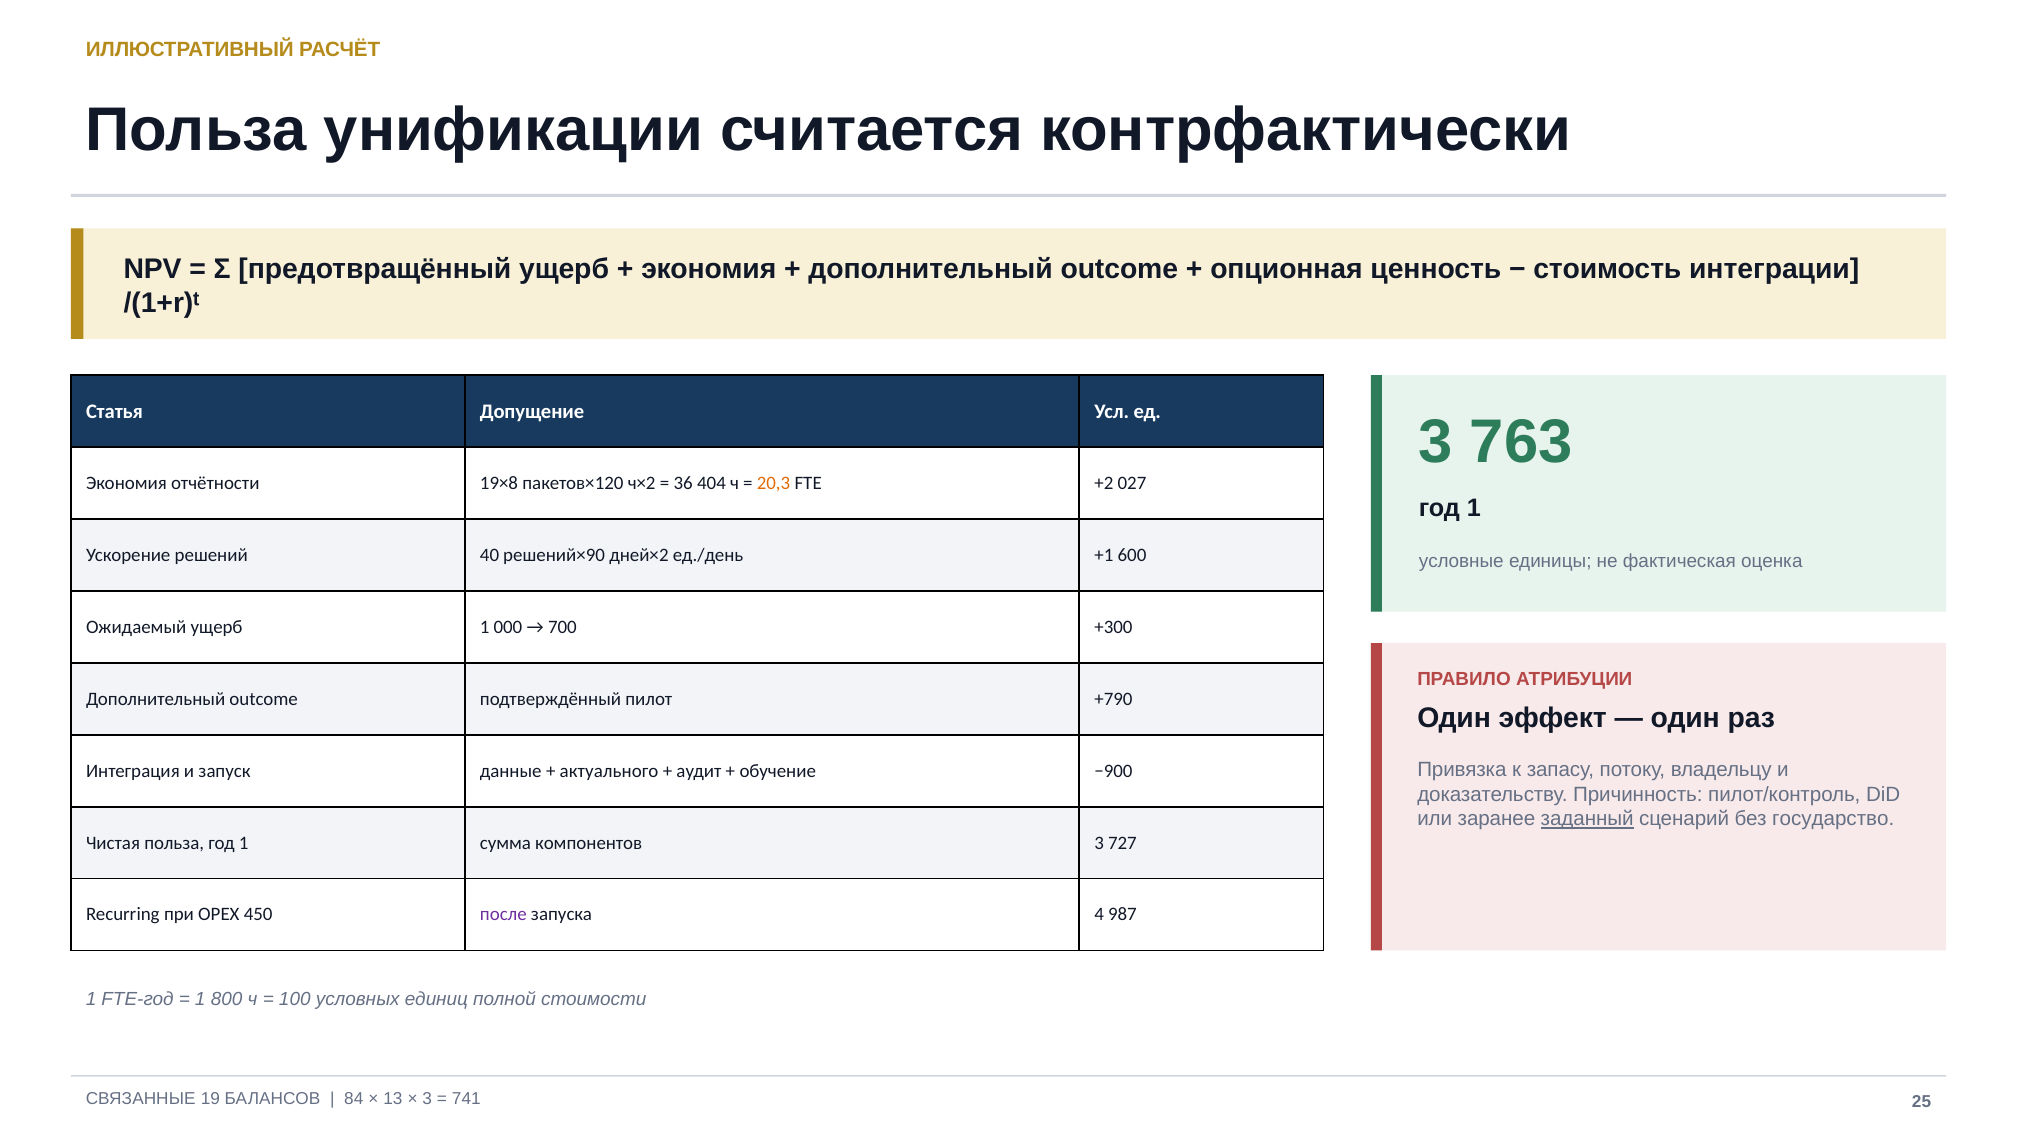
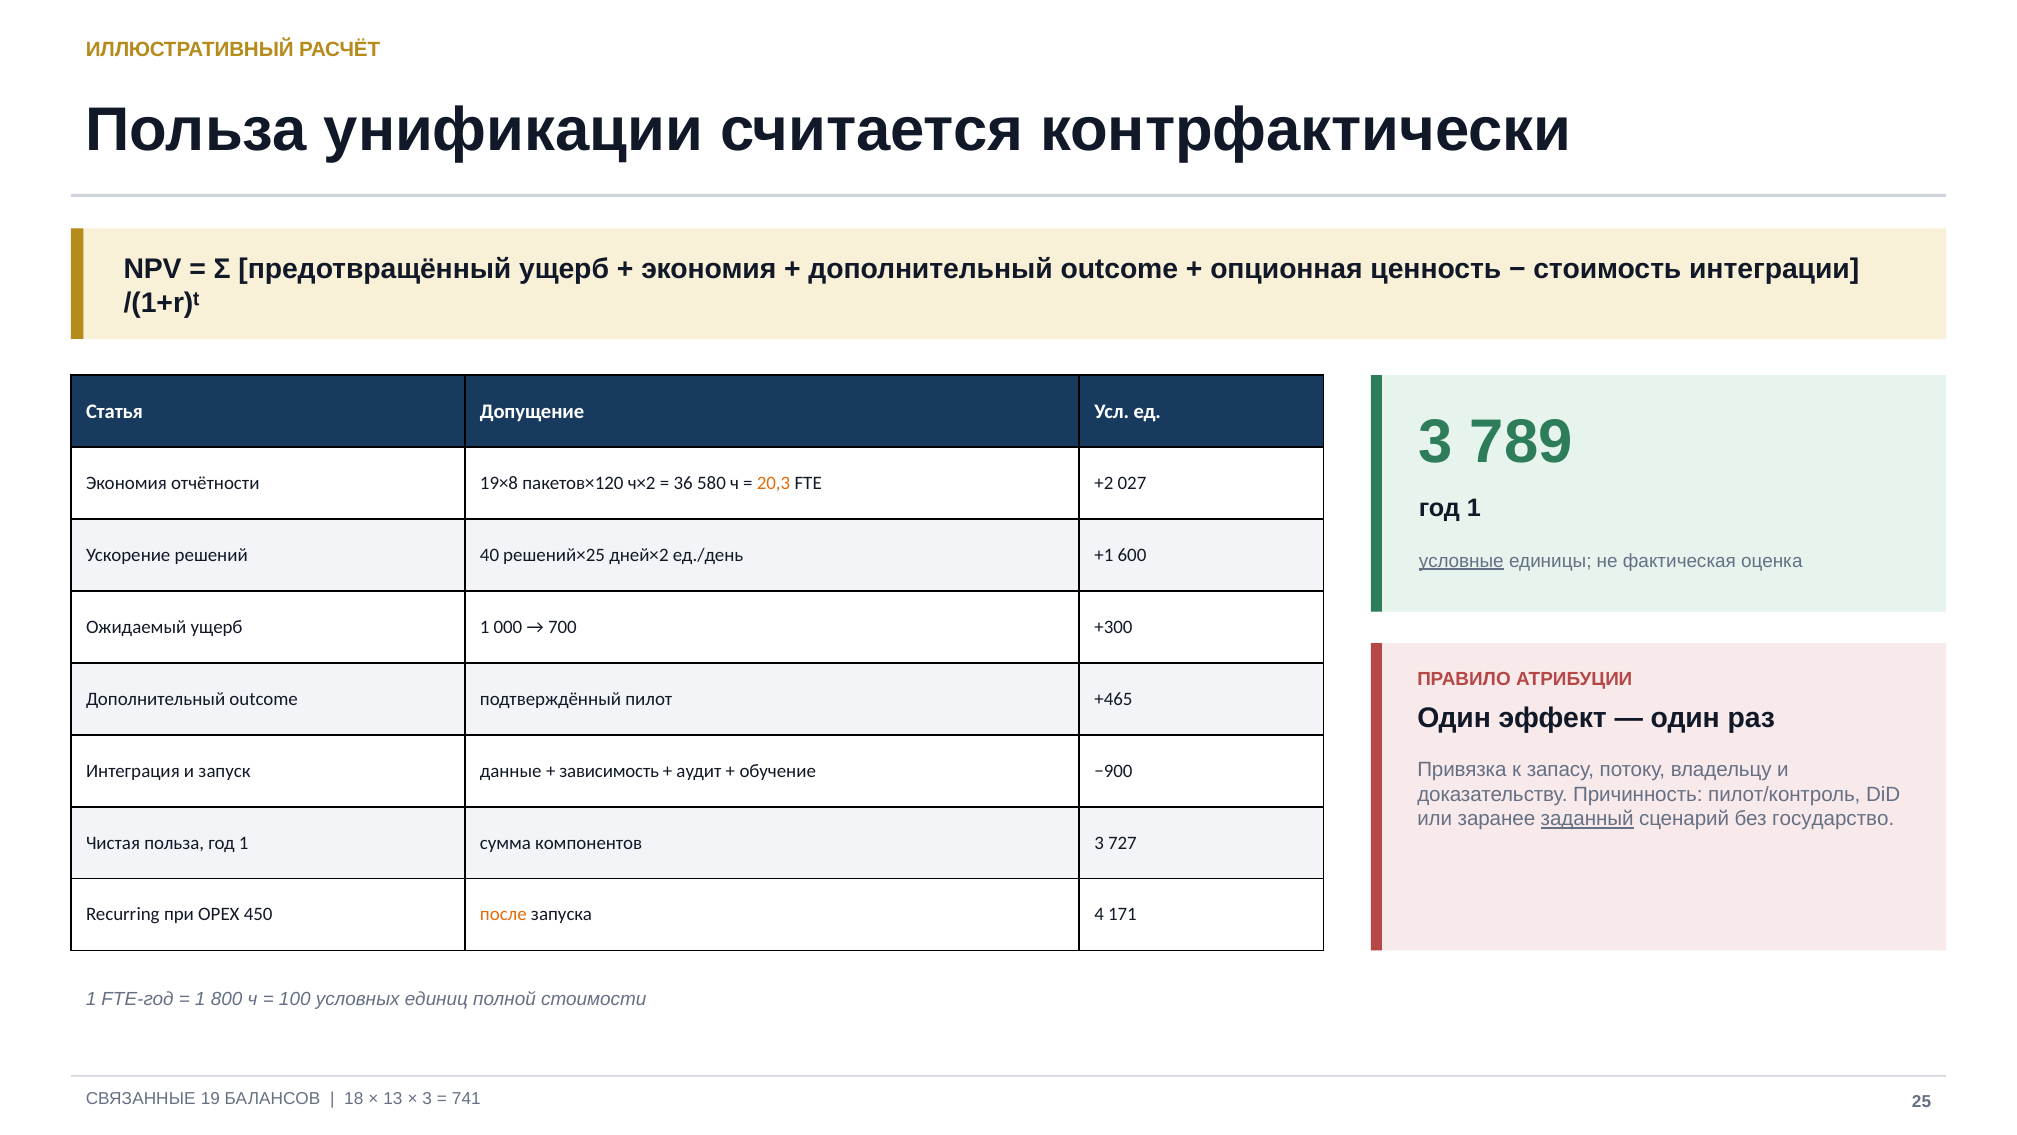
763: 763 -> 789
404: 404 -> 580
решений×90: решений×90 -> решений×25
условные underline: none -> present
+790: +790 -> +465
актуального: актуального -> зависимость
после colour: purple -> orange
987: 987 -> 171
84: 84 -> 18
